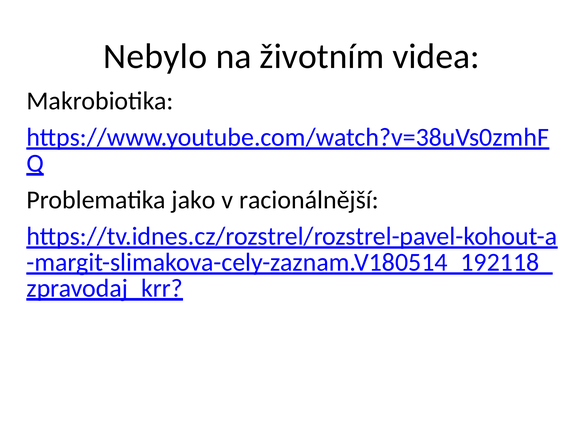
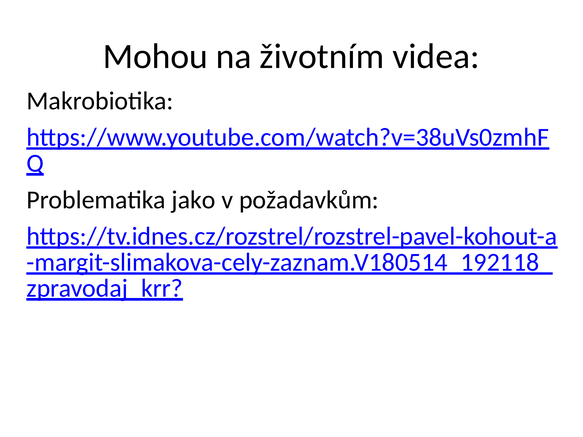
Nebylo: Nebylo -> Mohou
racionálnější: racionálnější -> požadavkům
